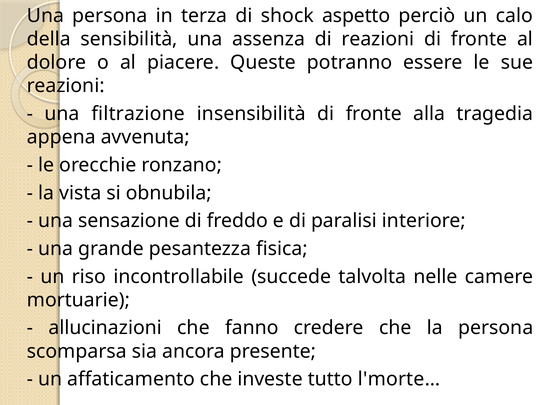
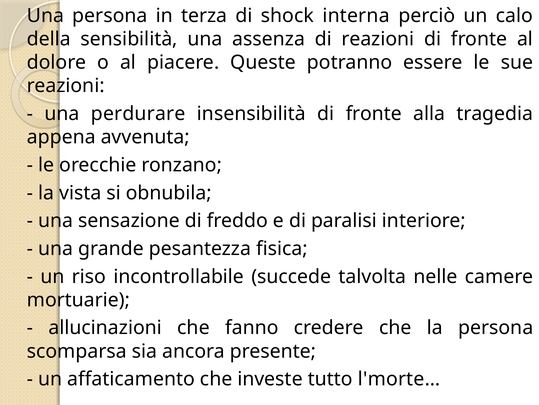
aspetto: aspetto -> interna
filtrazione: filtrazione -> perdurare
